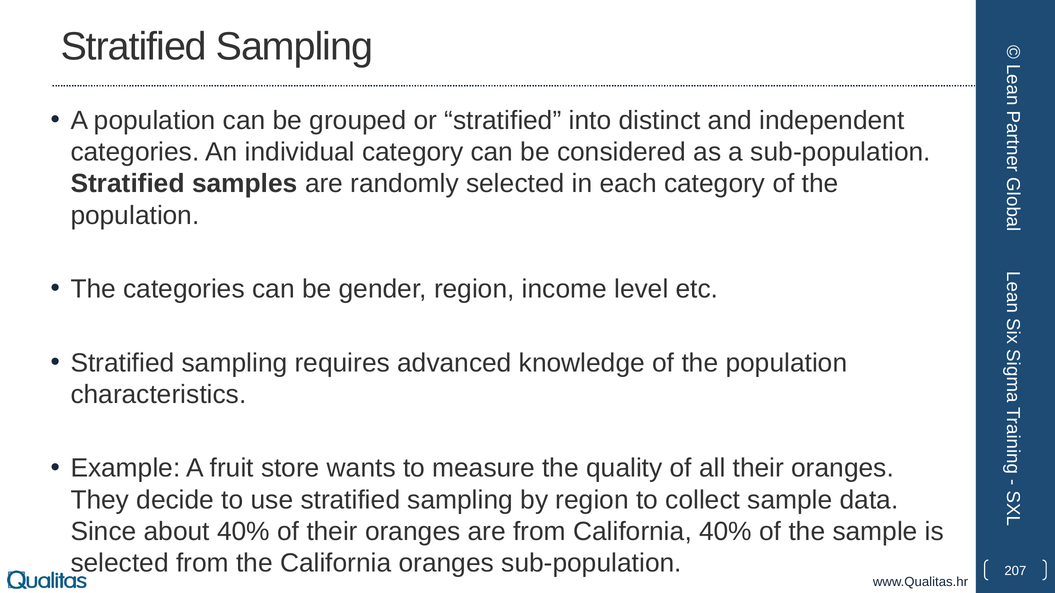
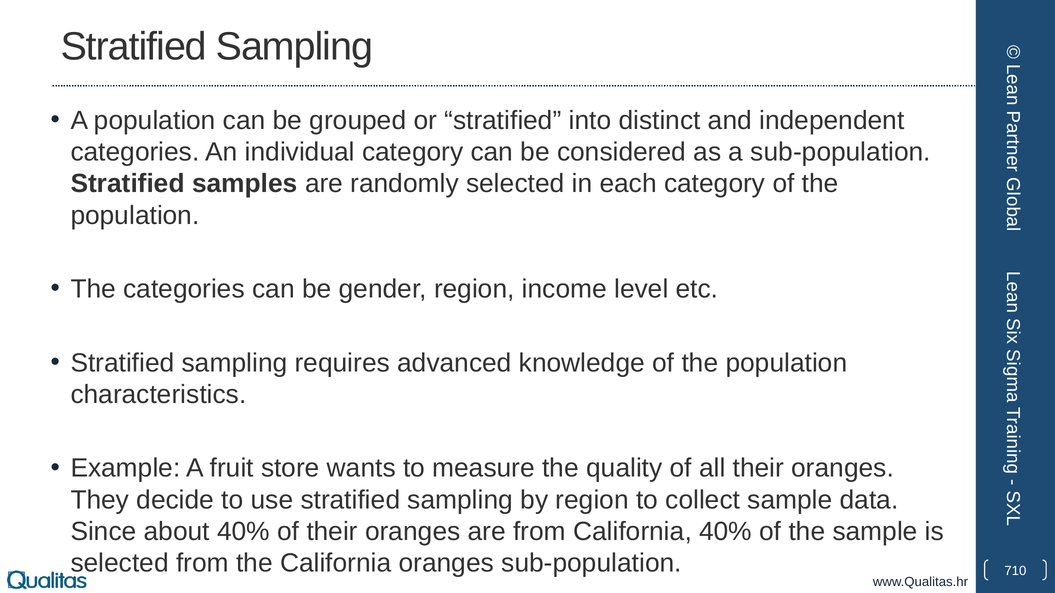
207: 207 -> 710
